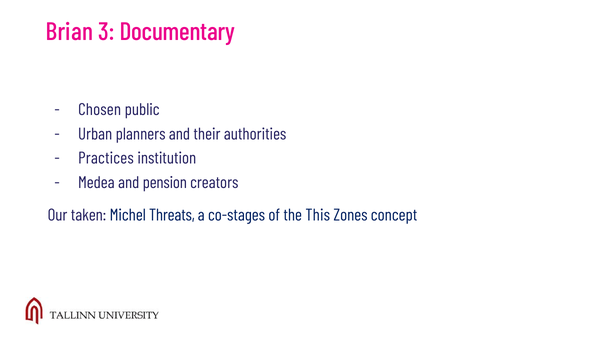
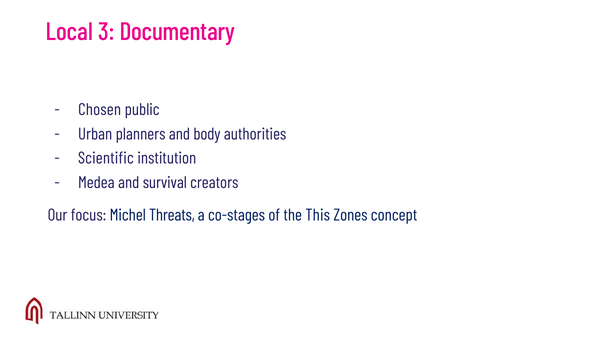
Brian: Brian -> Local
their: their -> body
Practices: Practices -> Scientific
pension: pension -> survival
taken: taken -> focus
